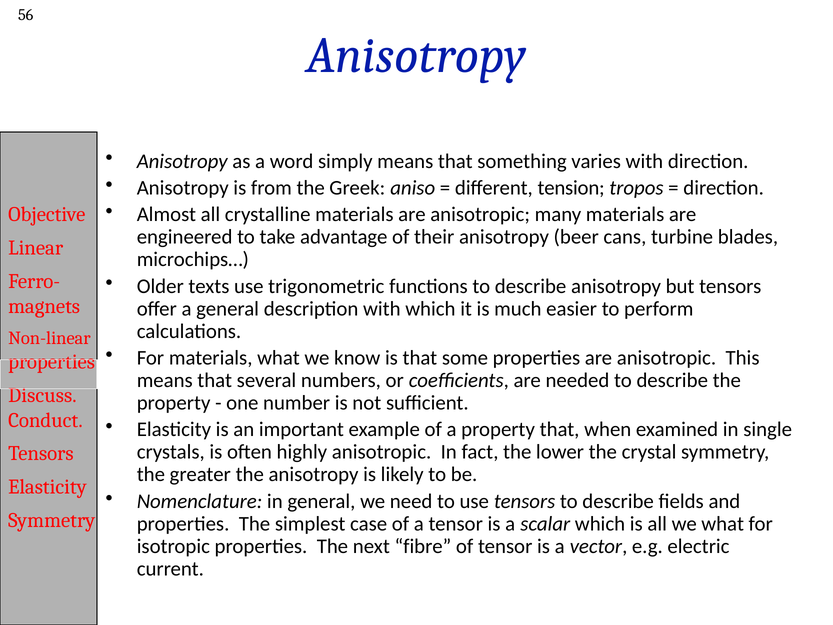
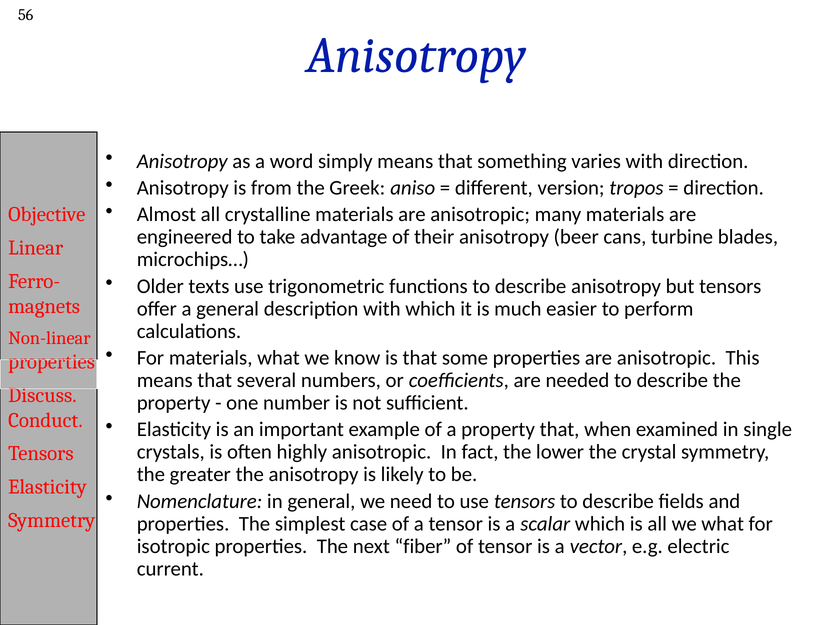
tension: tension -> version
fibre: fibre -> fiber
